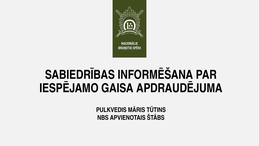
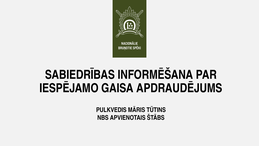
APDRAUDĒJUMA: APDRAUDĒJUMA -> APDRAUDĒJUMS
